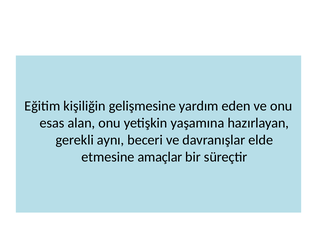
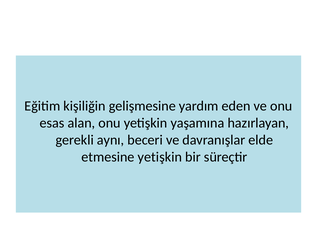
etmesine amaçlar: amaçlar -> yetişkin
